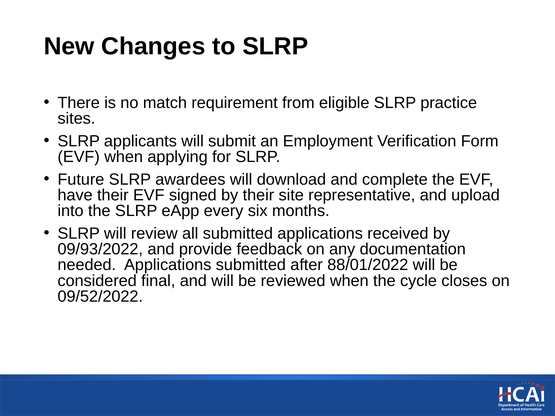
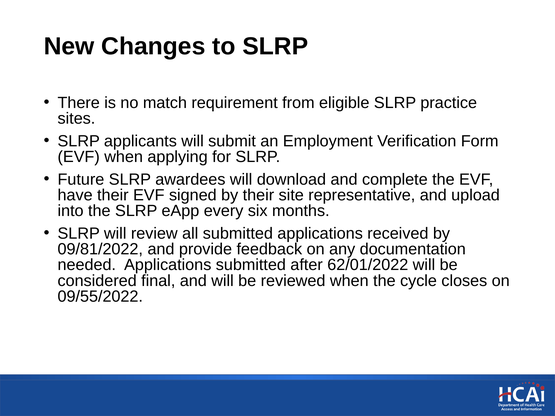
09/93/2022: 09/93/2022 -> 09/81/2022
88/01/2022: 88/01/2022 -> 62/01/2022
09/52/2022: 09/52/2022 -> 09/55/2022
